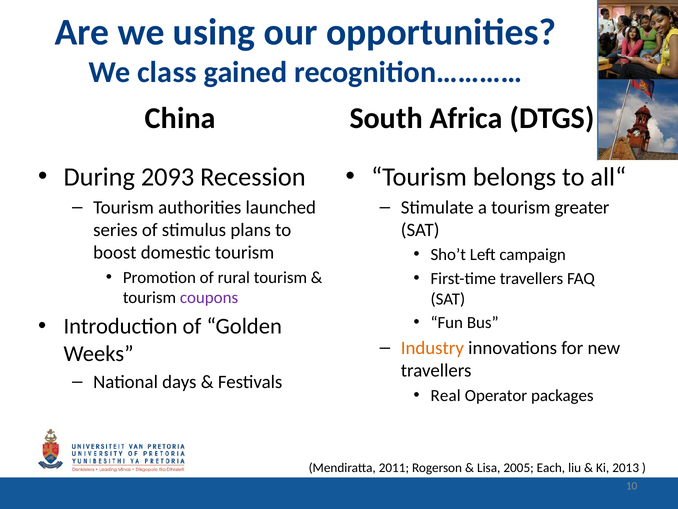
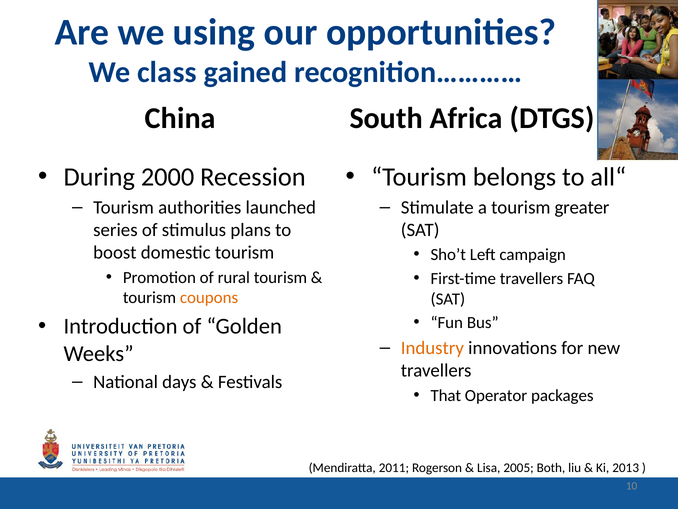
2093: 2093 -> 2000
coupons colour: purple -> orange
Real: Real -> That
Each: Each -> Both
